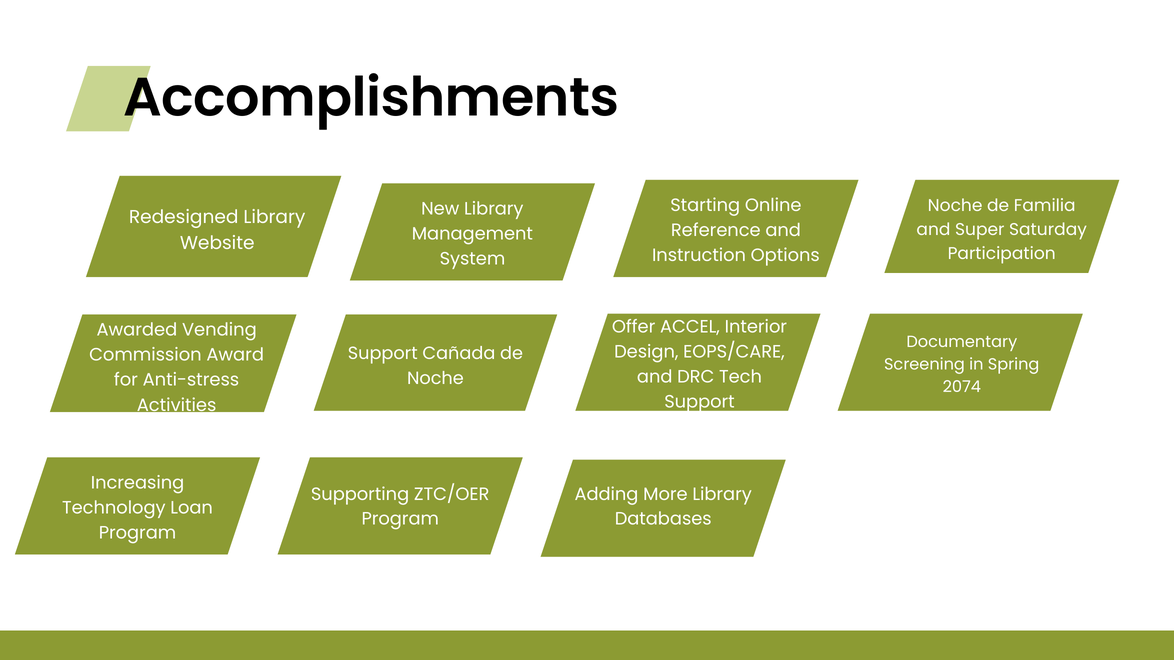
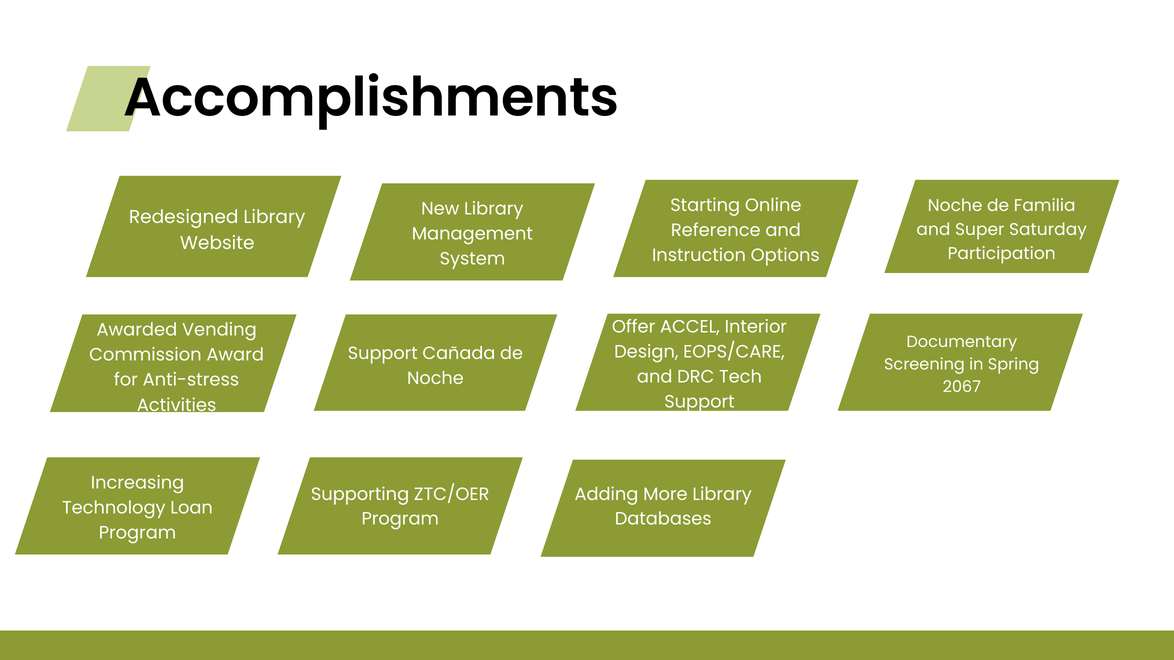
2074: 2074 -> 2067
